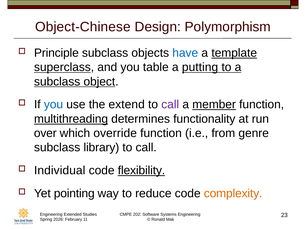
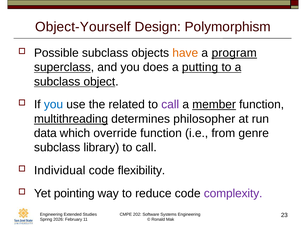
Object-Chinese: Object-Chinese -> Object-Yourself
Principle: Principle -> Possible
have colour: blue -> orange
template: template -> program
table: table -> does
extend: extend -> related
functionality: functionality -> philosopher
over: over -> data
flexibility underline: present -> none
complexity colour: orange -> purple
